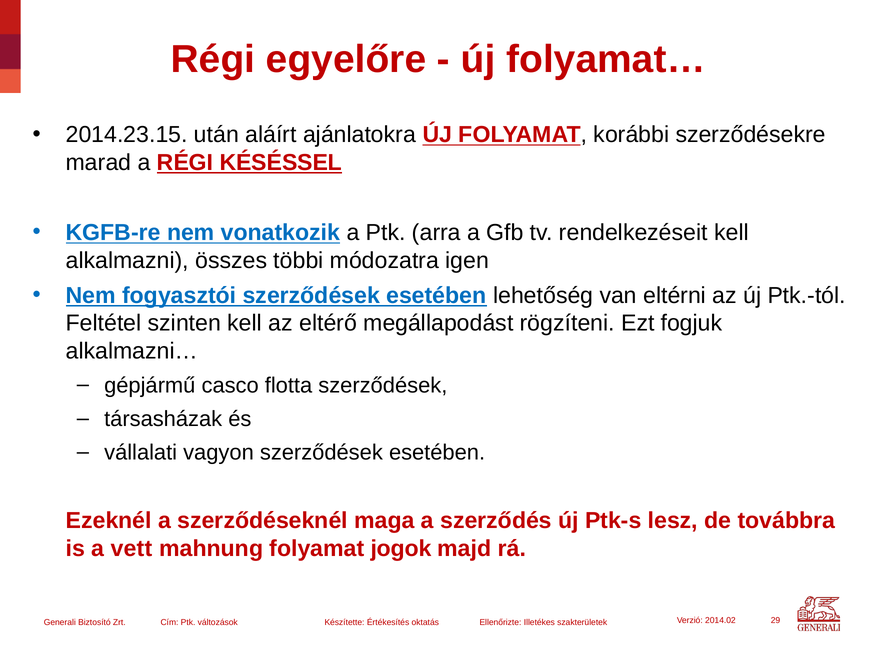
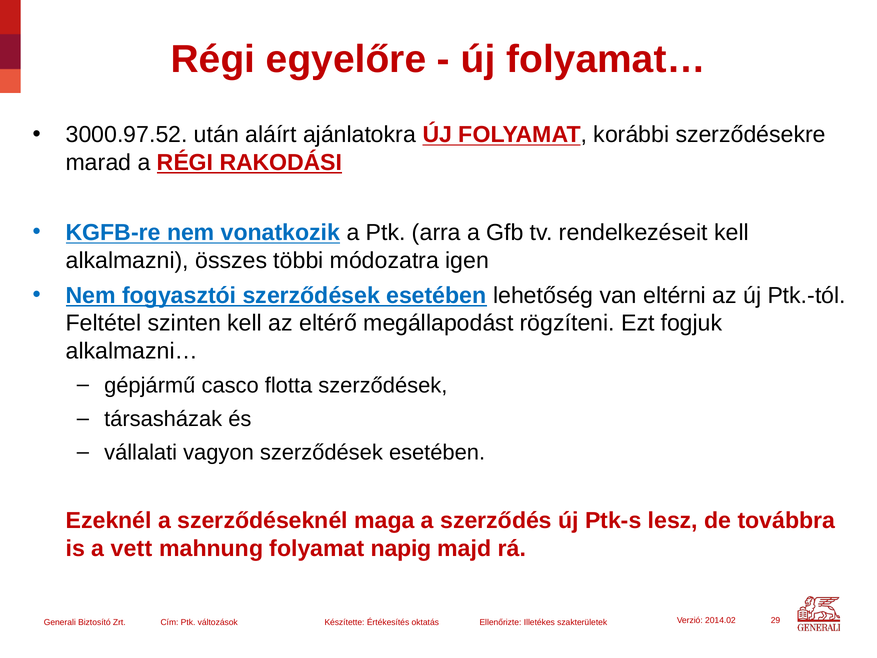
2014.23.15: 2014.23.15 -> 3000.97.52
KÉSÉSSEL: KÉSÉSSEL -> RAKODÁSI
jogok: jogok -> napig
